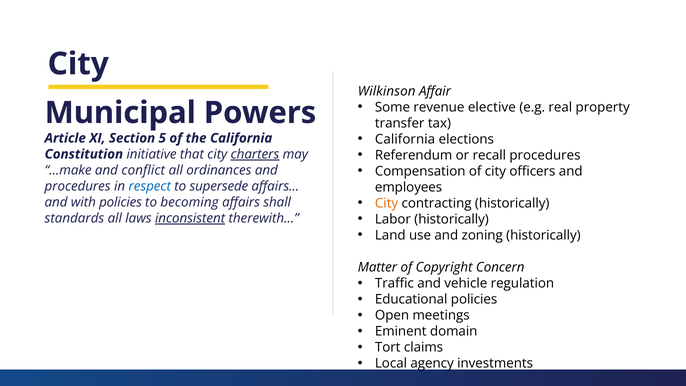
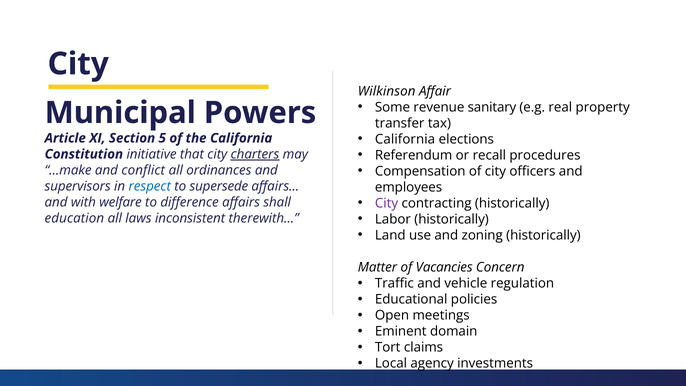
elective: elective -> sanitary
procedures at (78, 186): procedures -> supervisors
City at (387, 203) colour: orange -> purple
with policies: policies -> welfare
becoming: becoming -> difference
standards: standards -> education
inconsistent underline: present -> none
Copyright: Copyright -> Vacancies
